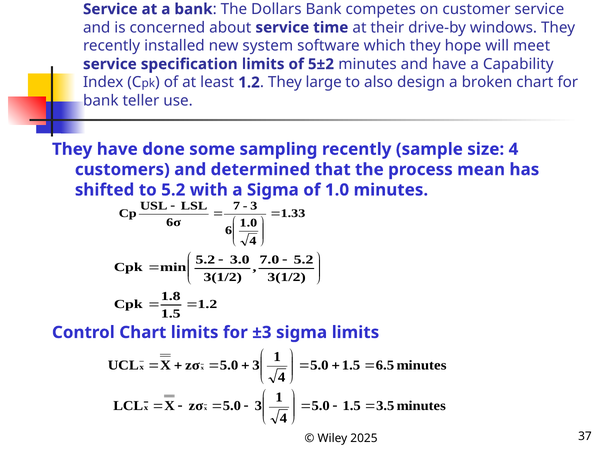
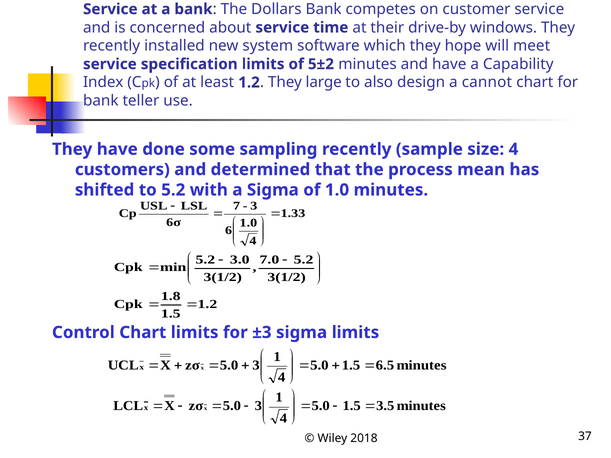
broken: broken -> cannot
2025: 2025 -> 2018
